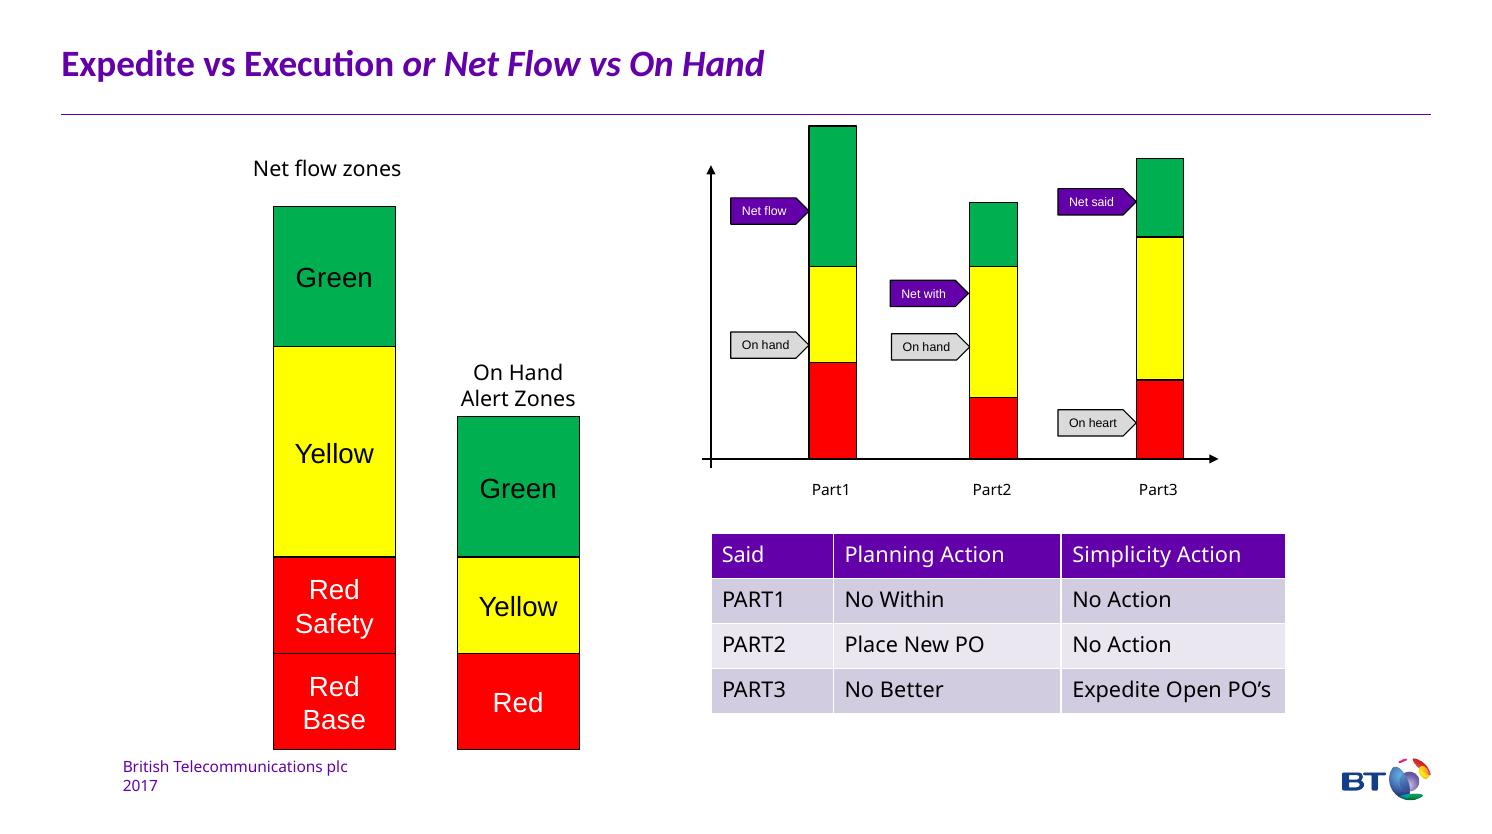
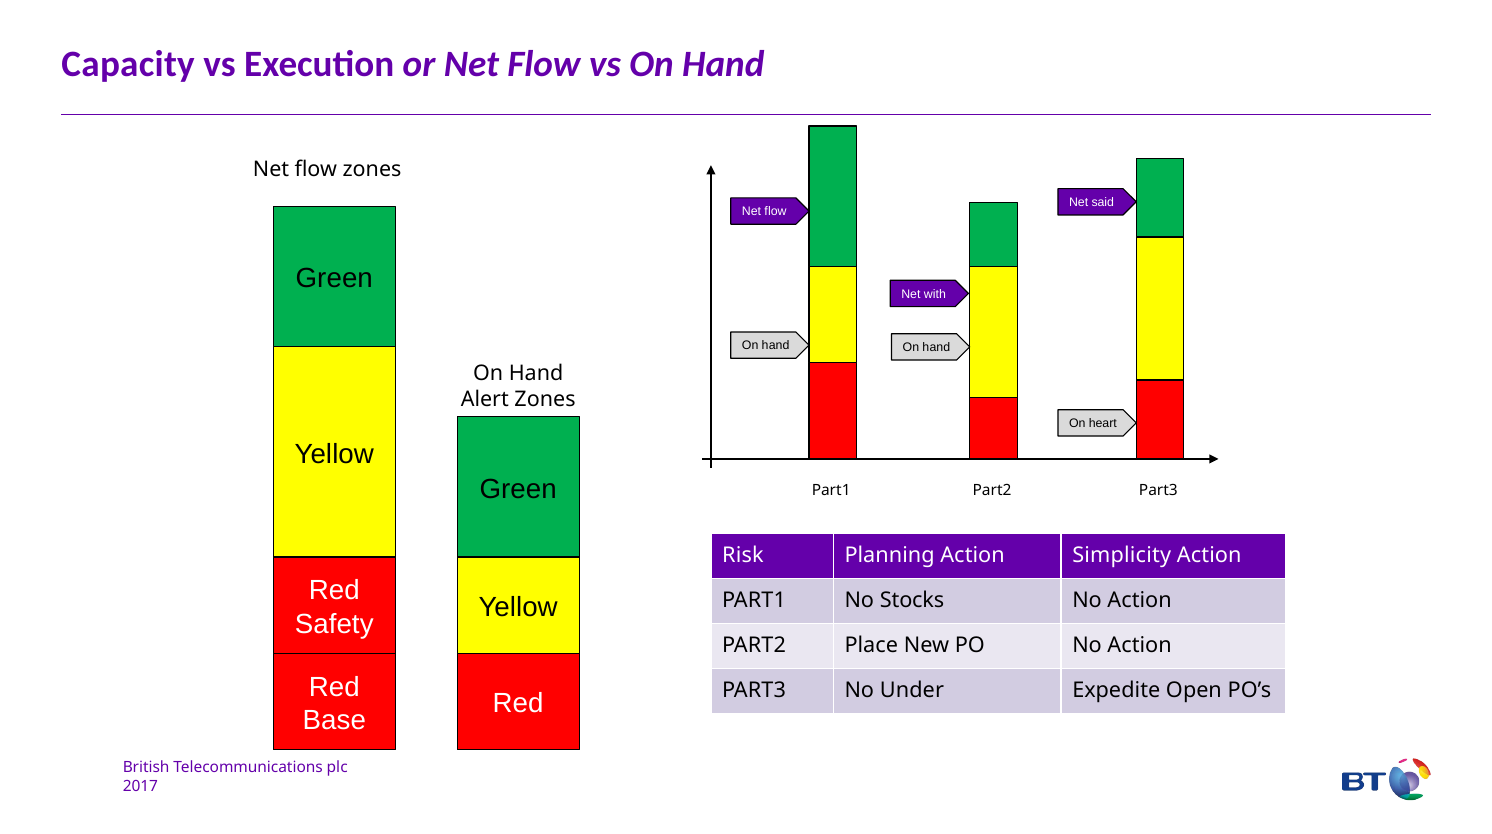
Expedite at (128, 64): Expedite -> Capacity
Said at (743, 555): Said -> Risk
Within: Within -> Stocks
Better: Better -> Under
